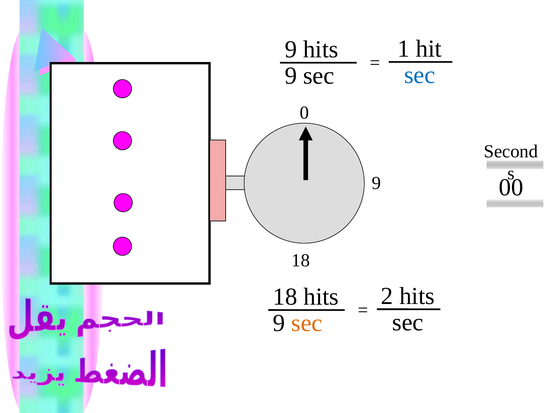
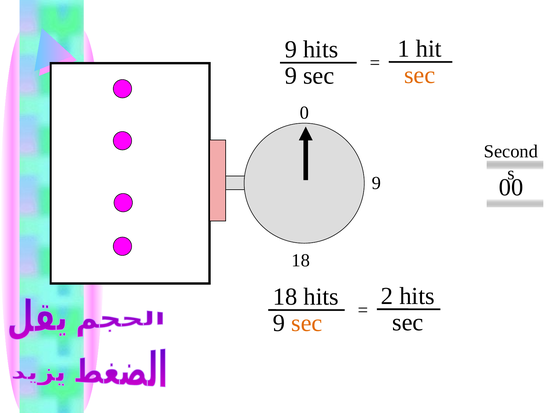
sec at (420, 75) colour: blue -> orange
